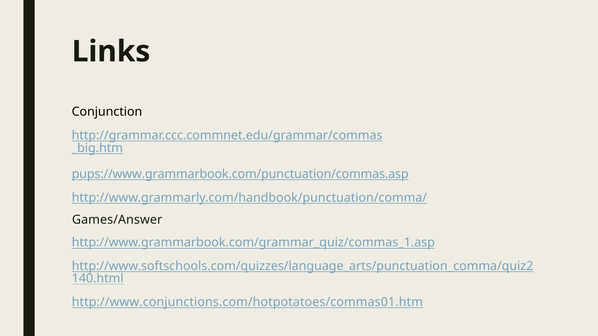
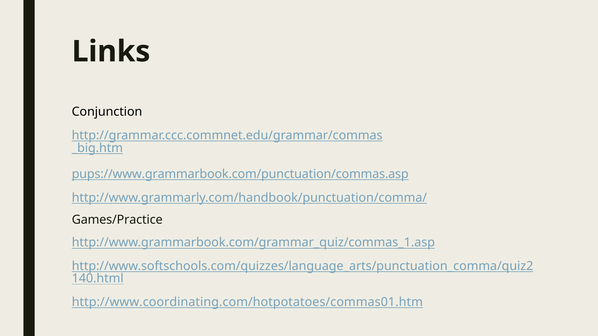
Games/Answer: Games/Answer -> Games/Practice
http://www.conjunctions.com/hotpotatoes/commas01.htm: http://www.conjunctions.com/hotpotatoes/commas01.htm -> http://www.coordinating.com/hotpotatoes/commas01.htm
